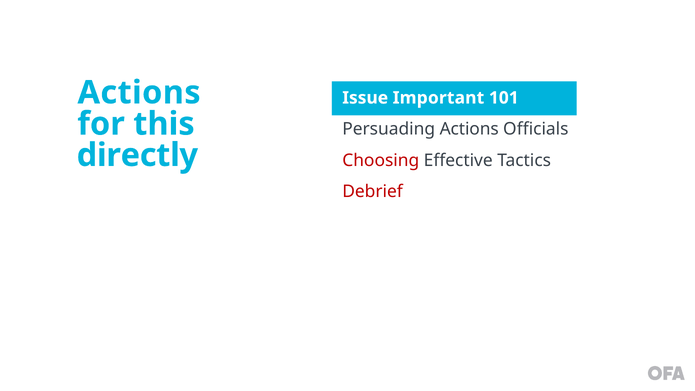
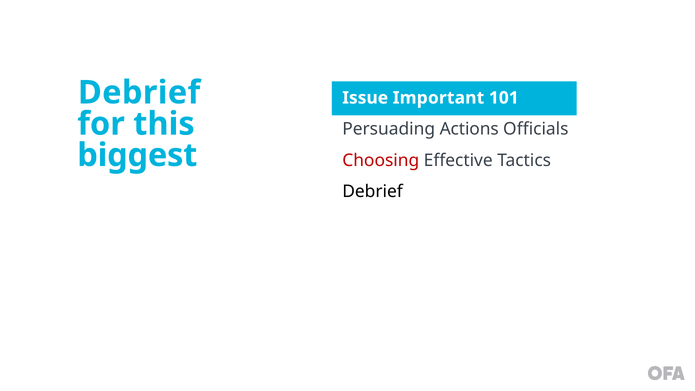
Actions at (139, 93): Actions -> Debrief
directly: directly -> biggest
Debrief at (373, 192) colour: red -> black
